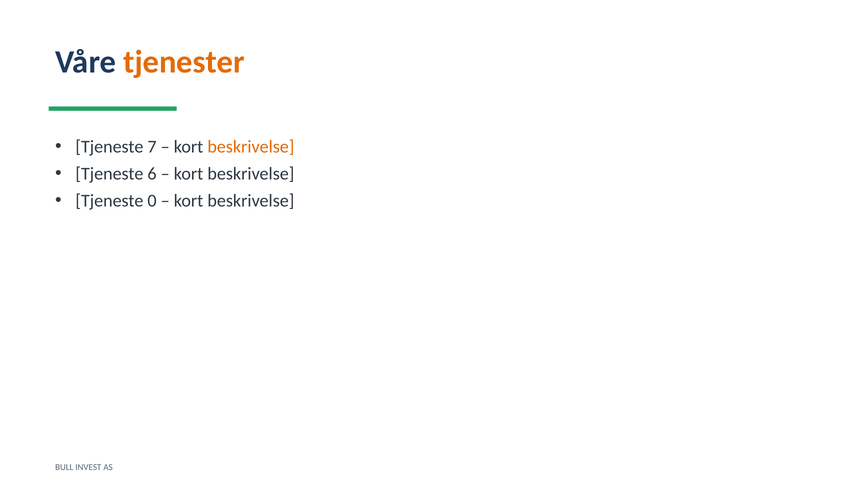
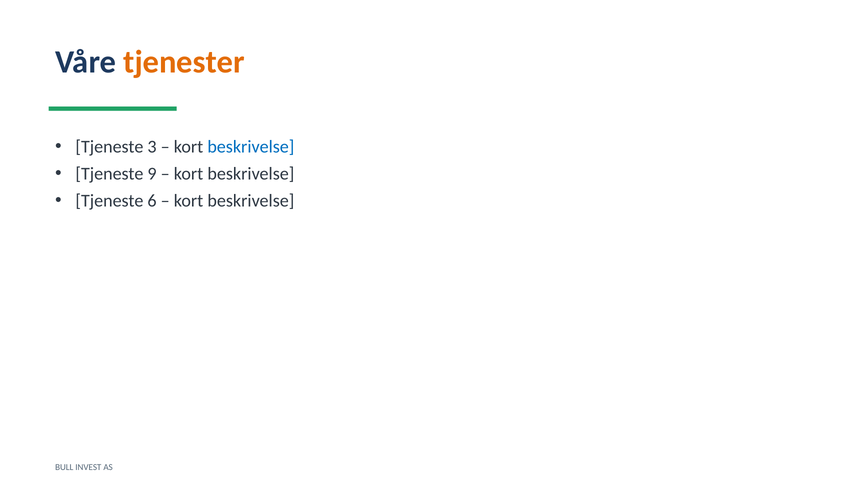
7: 7 -> 3
beskrivelse at (251, 147) colour: orange -> blue
6: 6 -> 9
0: 0 -> 6
